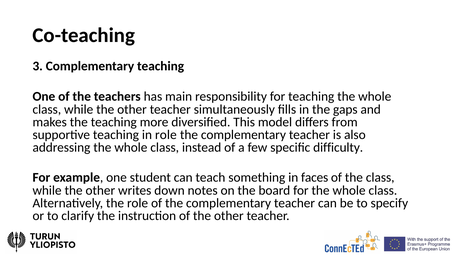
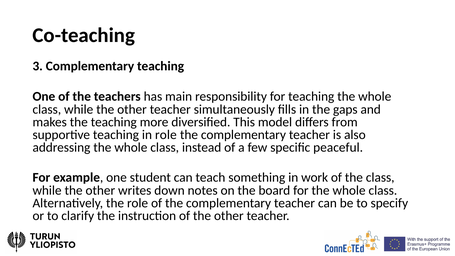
difficulty: difficulty -> peaceful
faces: faces -> work
